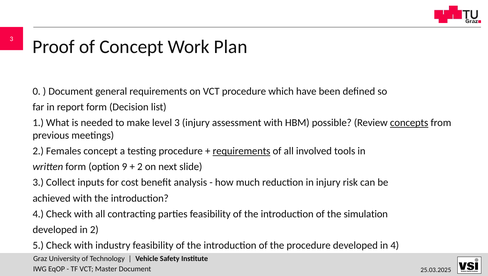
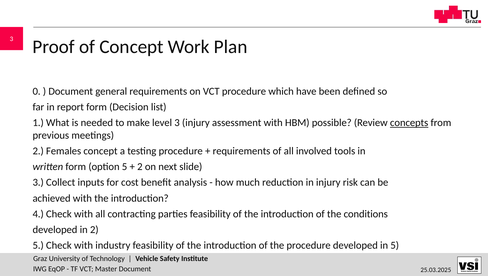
requirements at (242, 151) underline: present -> none
option 9: 9 -> 5
simulation: simulation -> conditions
in 4: 4 -> 5
